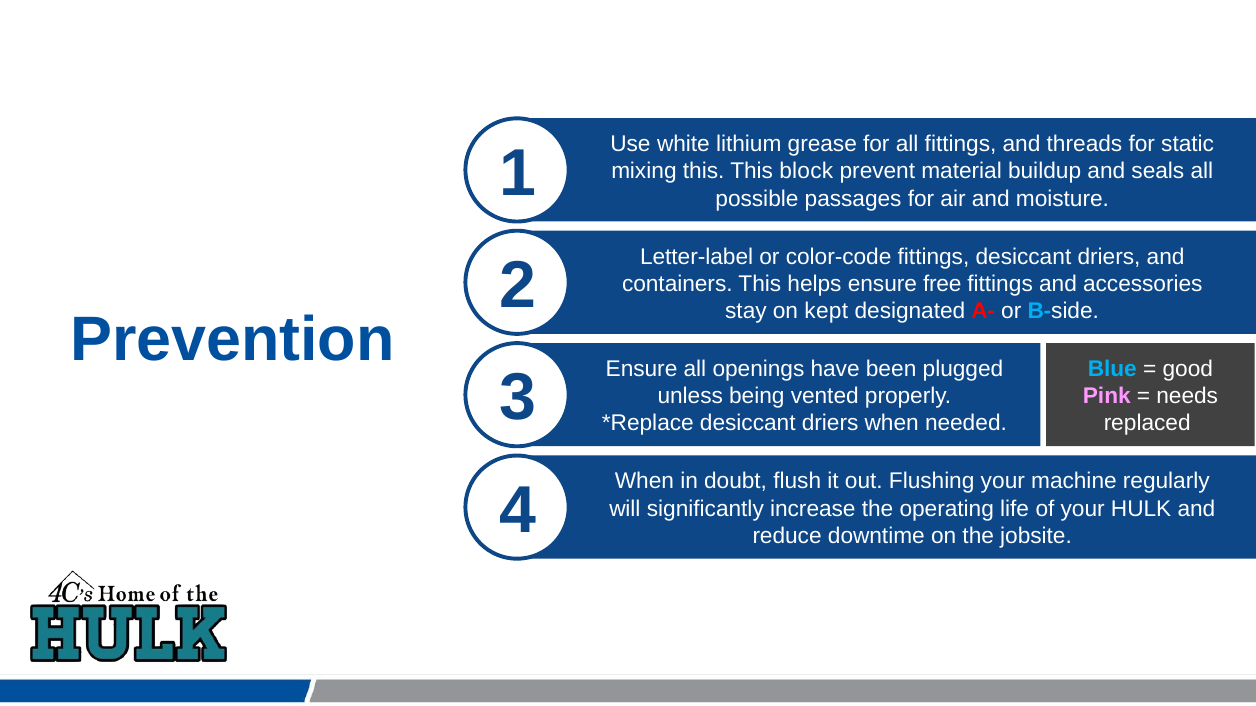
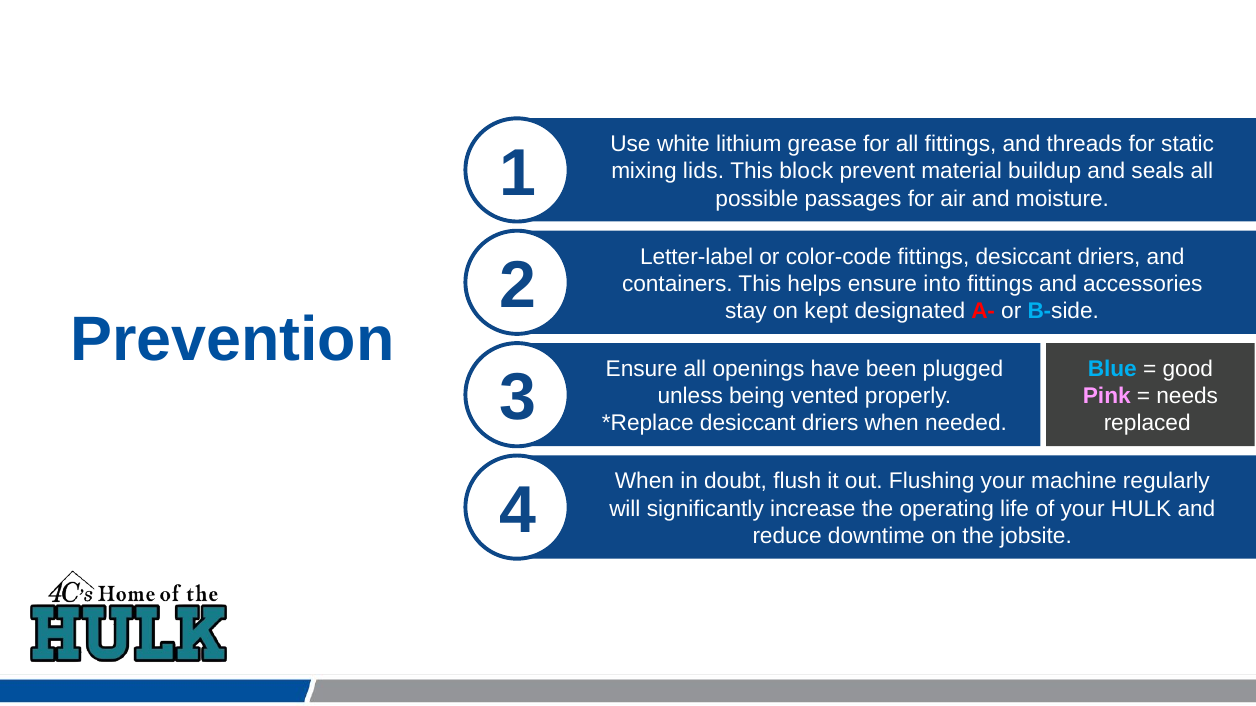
mixing this: this -> lids
free: free -> into
